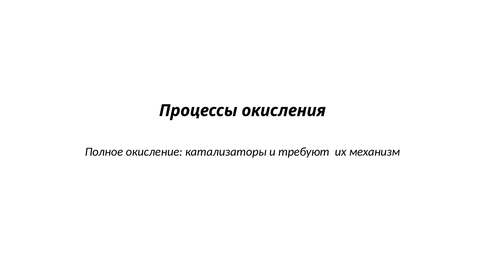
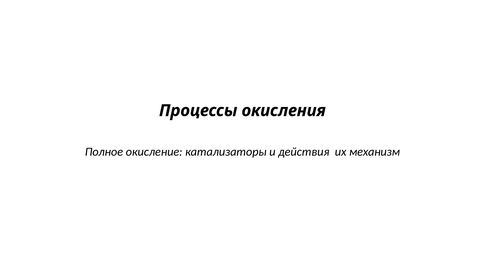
требуют: требуют -> действия
